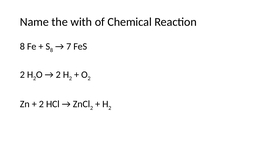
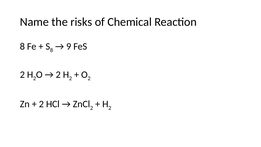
with: with -> risks
7: 7 -> 9
